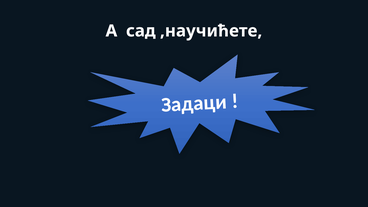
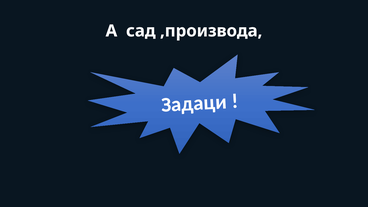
,научићете: ,научићете -> ,производа
